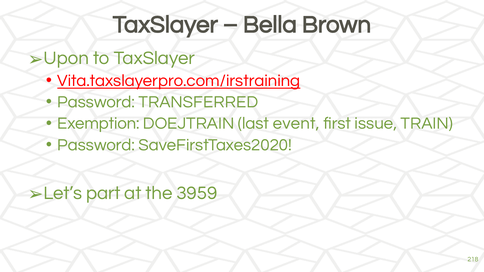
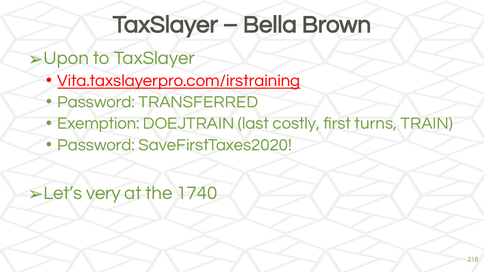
event: event -> costly
issue: issue -> turns
part: part -> very
3959: 3959 -> 1740
